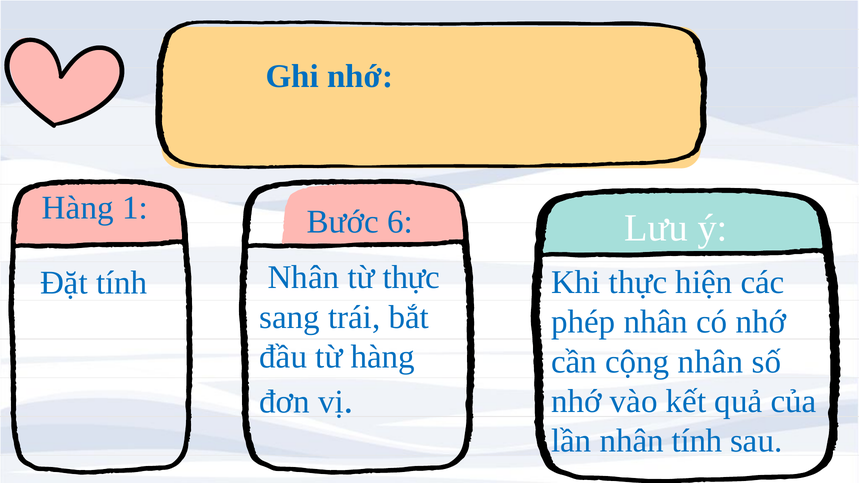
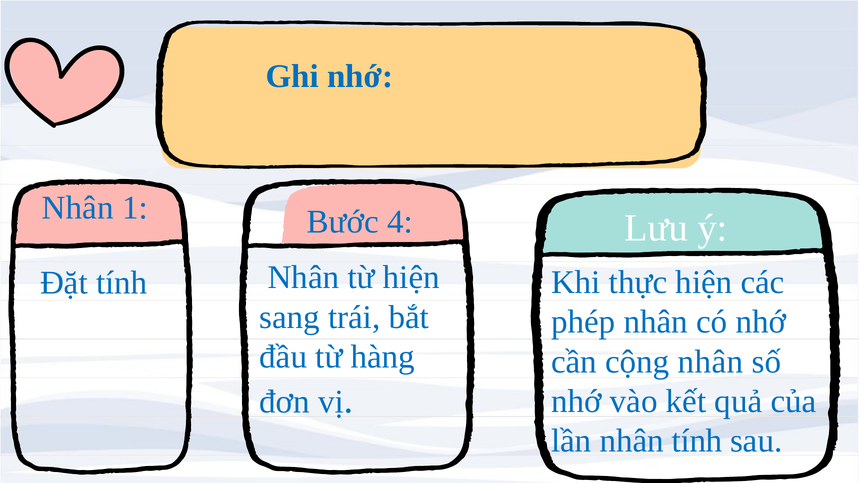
Hàng at (78, 208): Hàng -> Nhân
6: 6 -> 4
từ thực: thực -> hiện
